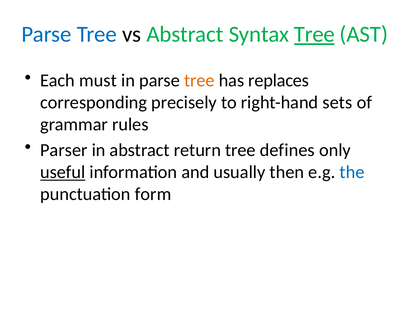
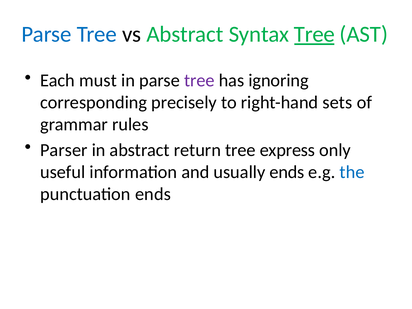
tree at (199, 81) colour: orange -> purple
replaces: replaces -> ignoring
defines: defines -> express
useful underline: present -> none
usually then: then -> ends
punctuation form: form -> ends
